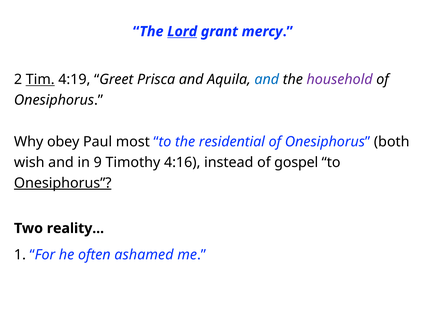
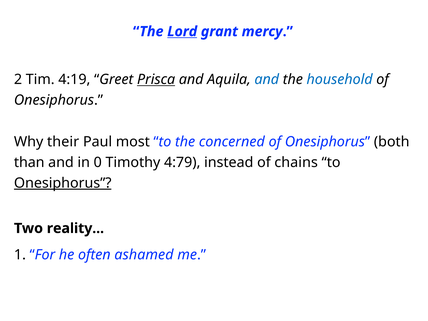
Tim underline: present -> none
Prisca underline: none -> present
household colour: purple -> blue
obey: obey -> their
residential: residential -> concerned
wish: wish -> than
9: 9 -> 0
4:16: 4:16 -> 4:79
gospel: gospel -> chains
